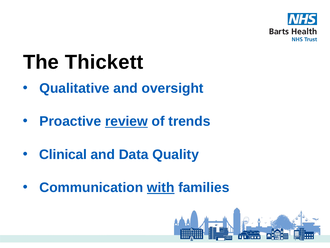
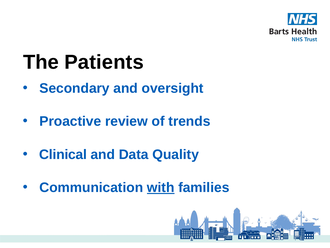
Thickett: Thickett -> Patients
Qualitative: Qualitative -> Secondary
review underline: present -> none
